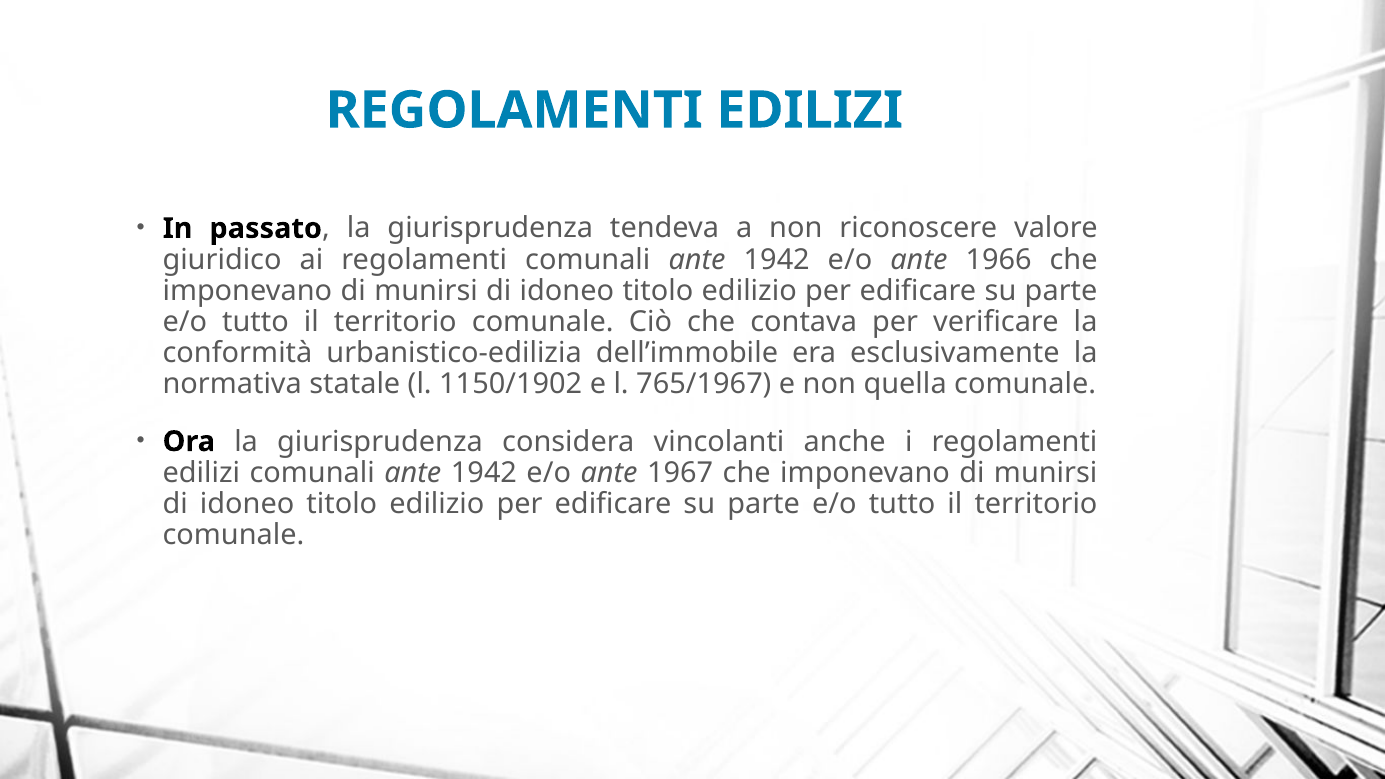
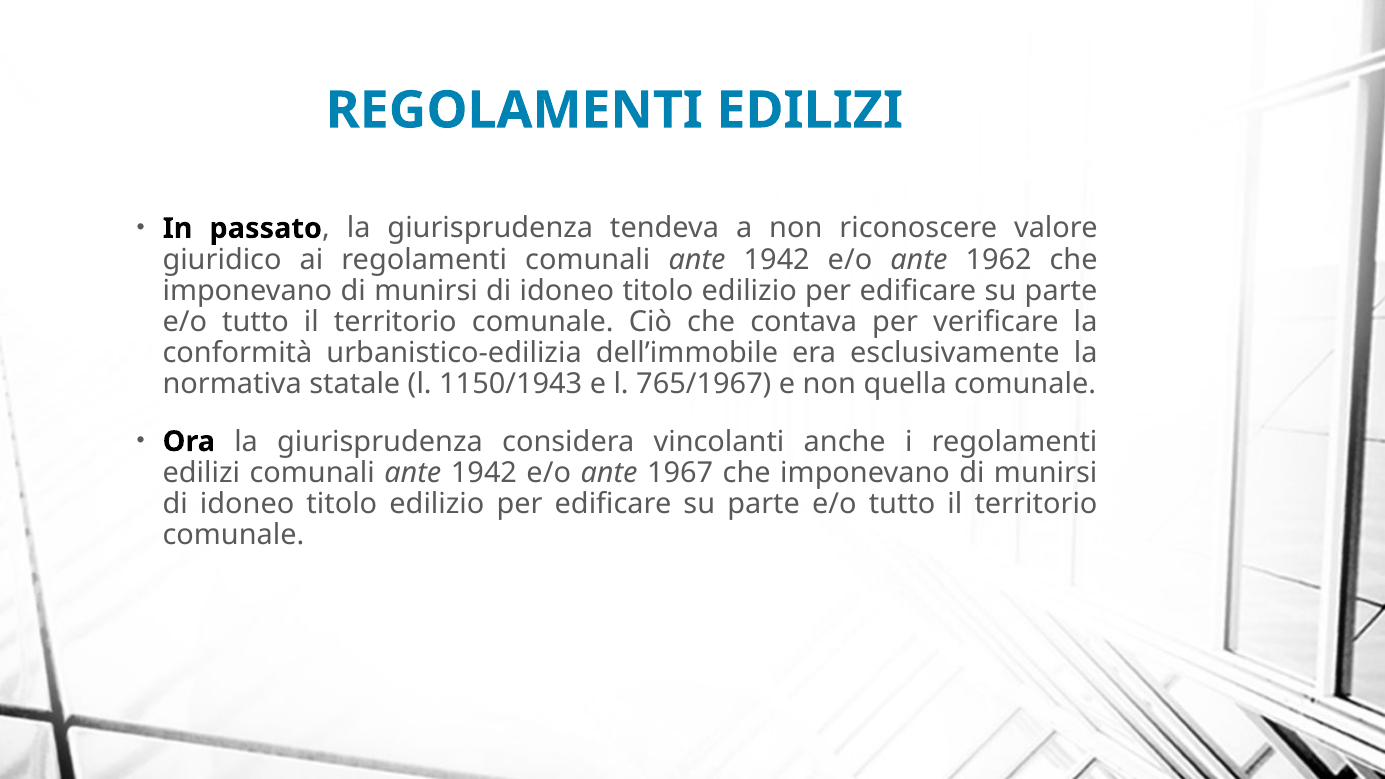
1966: 1966 -> 1962
1150/1902: 1150/1902 -> 1150/1943
